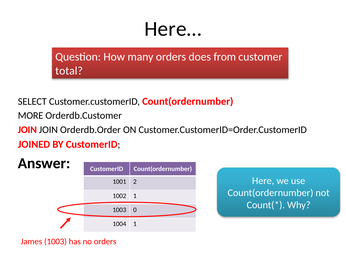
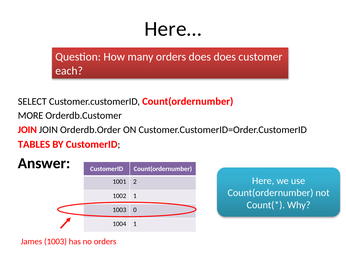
does from: from -> does
total: total -> each
JOINED: JOINED -> TABLES
